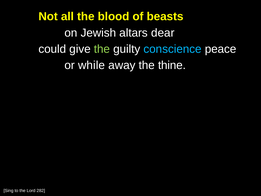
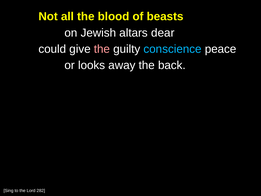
the at (102, 49) colour: light green -> pink
while: while -> looks
thine: thine -> back
